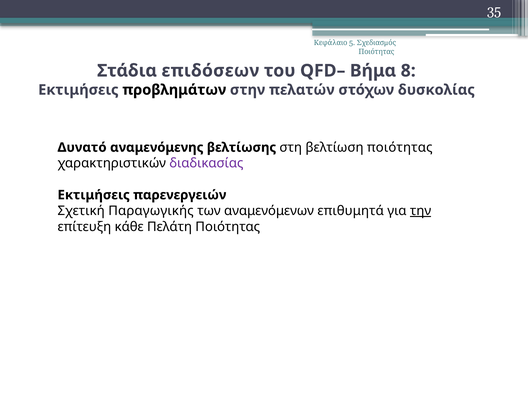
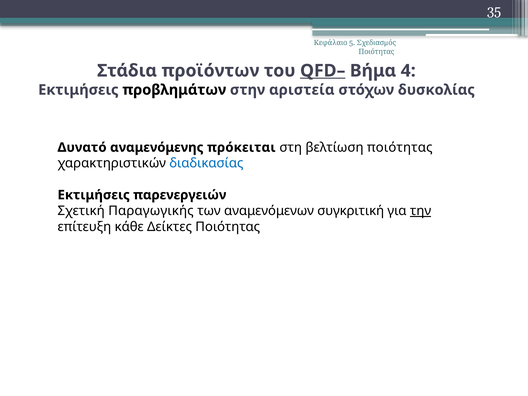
επιδόσεων: επιδόσεων -> προϊόντων
QFD– underline: none -> present
8: 8 -> 4
πελατών: πελατών -> αριστεία
βελτίωσης: βελτίωσης -> πρόκειται
διαδικασίας colour: purple -> blue
επιθυμητά: επιθυμητά -> συγκριτική
Πελάτη: Πελάτη -> Δείκτες
